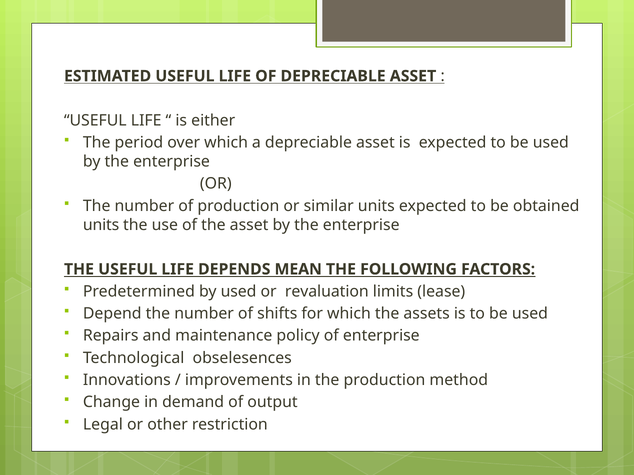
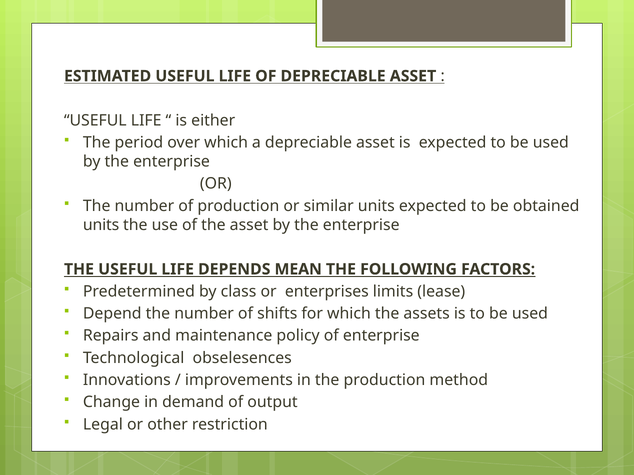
by used: used -> class
revaluation: revaluation -> enterprises
